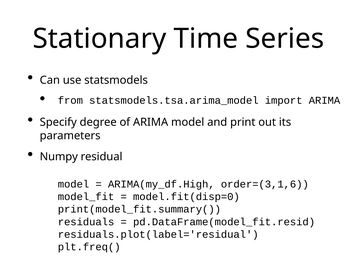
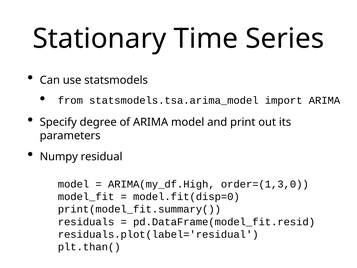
order=(3,1,6: order=(3,1,6 -> order=(1,3,0
plt.freq(: plt.freq( -> plt.than(
